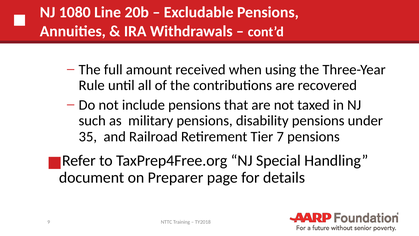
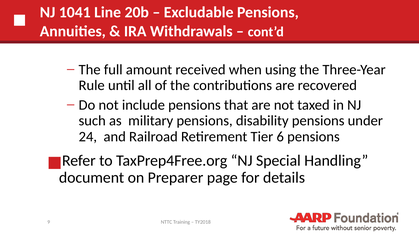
1080: 1080 -> 1041
35: 35 -> 24
7: 7 -> 6
